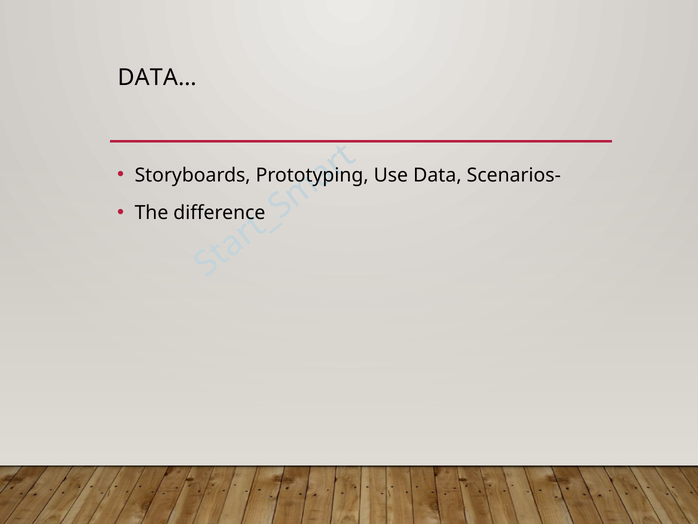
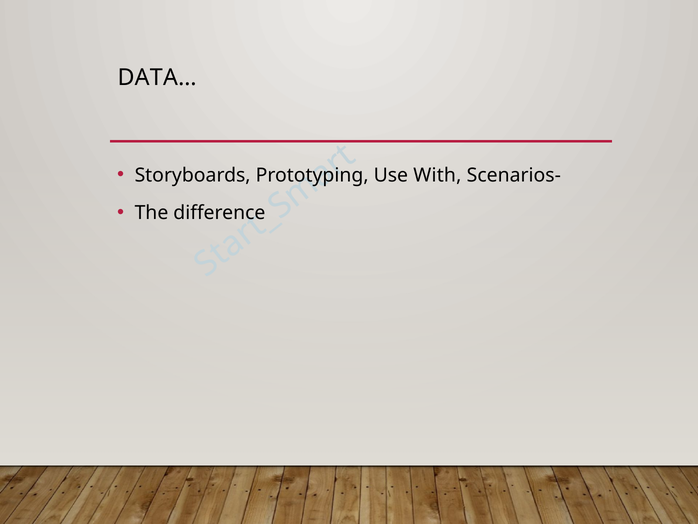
Data: Data -> With
